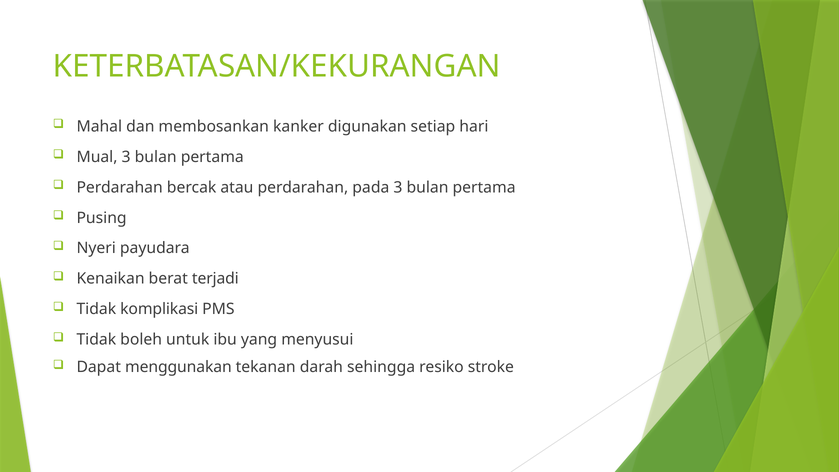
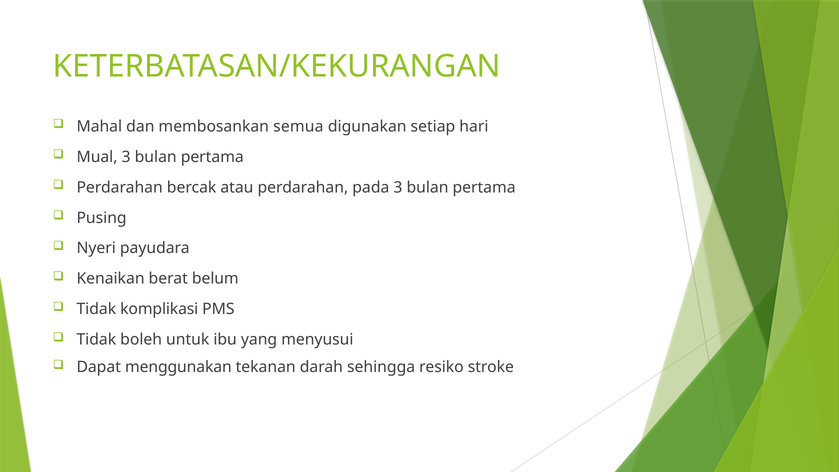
kanker: kanker -> semua
terjadi: terjadi -> belum
